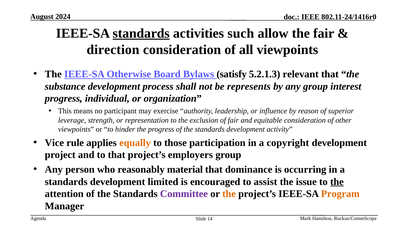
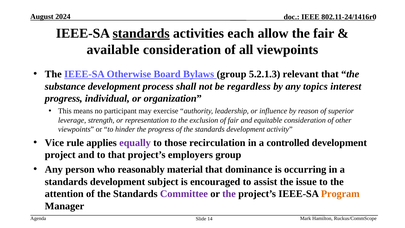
such: such -> each
direction: direction -> available
Bylaws satisfy: satisfy -> group
represents: represents -> regardless
any group: group -> topics
equally colour: orange -> purple
participation: participation -> recirculation
copyright: copyright -> controlled
limited: limited -> subject
the at (337, 182) underline: present -> none
the at (229, 194) colour: orange -> purple
